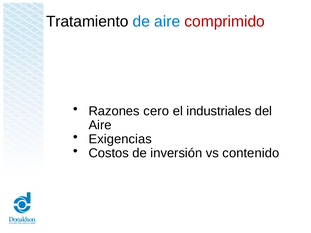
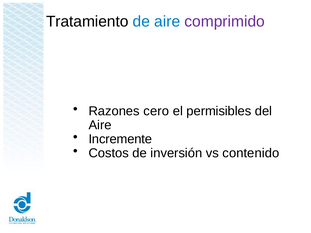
comprimido colour: red -> purple
industriales: industriales -> permisibles
Exigencias: Exigencias -> Incremente
